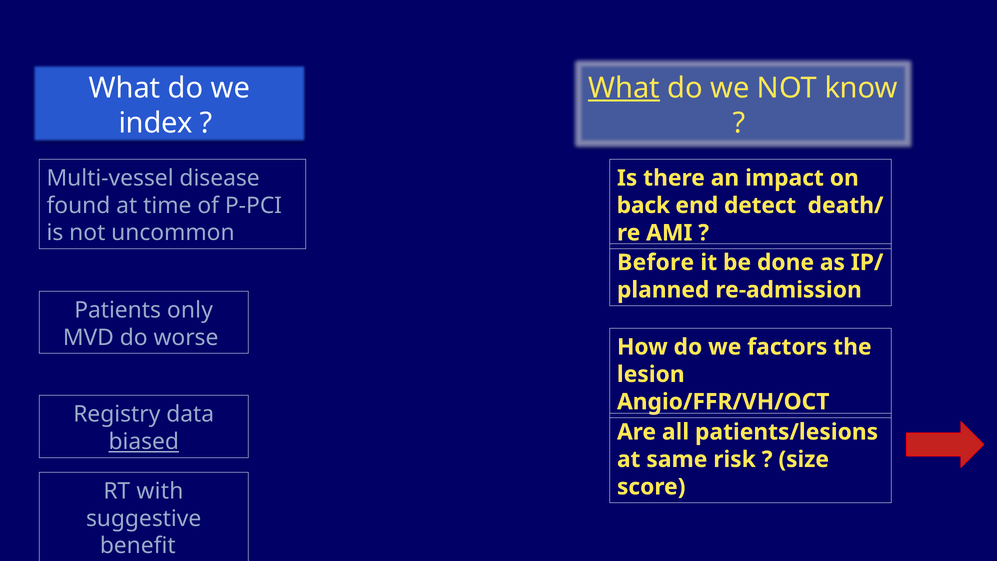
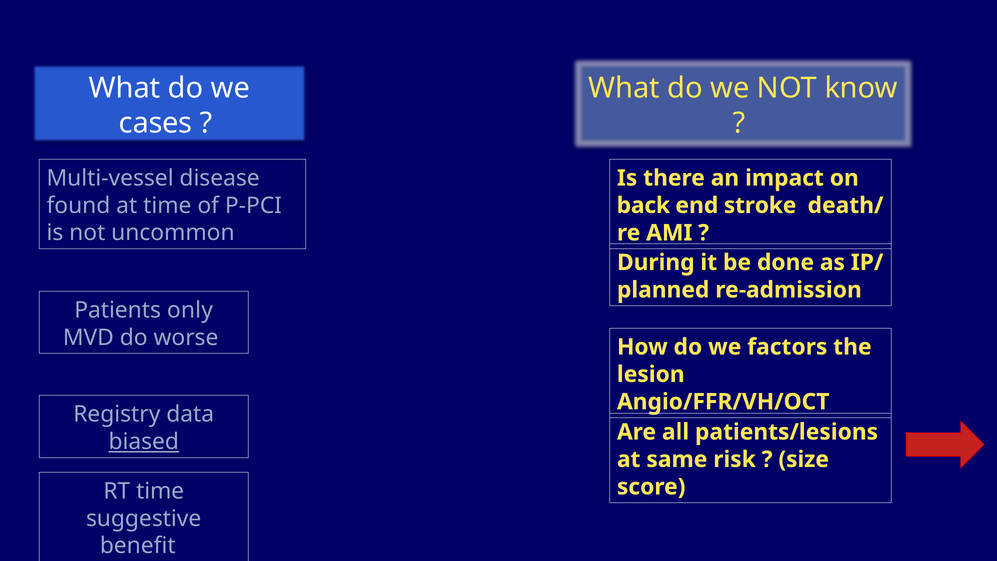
What at (624, 88) underline: present -> none
index: index -> cases
detect: detect -> stroke
Before: Before -> During
RT with: with -> time
